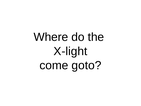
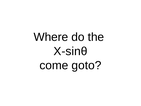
X-light: X-light -> X-sinθ
